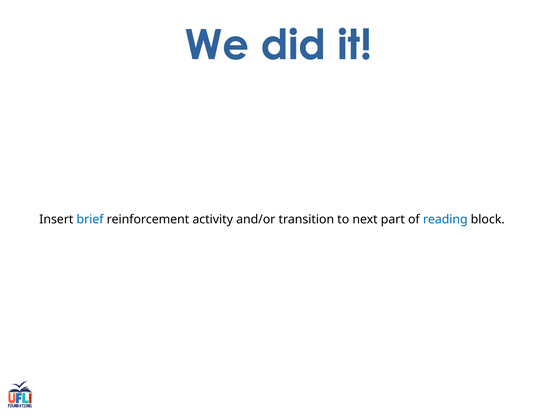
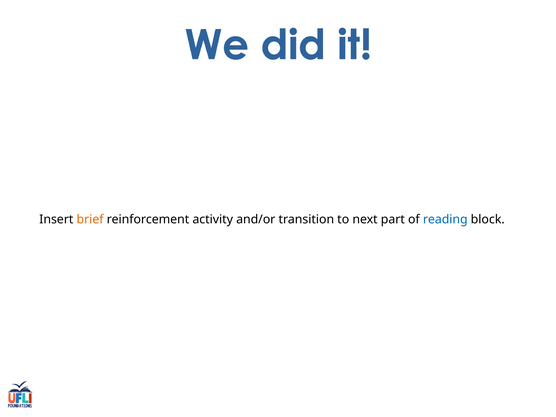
brief colour: blue -> orange
